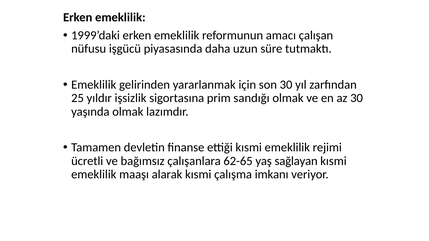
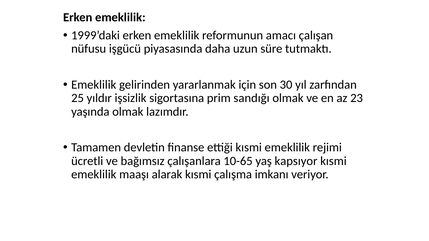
az 30: 30 -> 23
62-65: 62-65 -> 10-65
sağlayan: sağlayan -> kapsıyor
